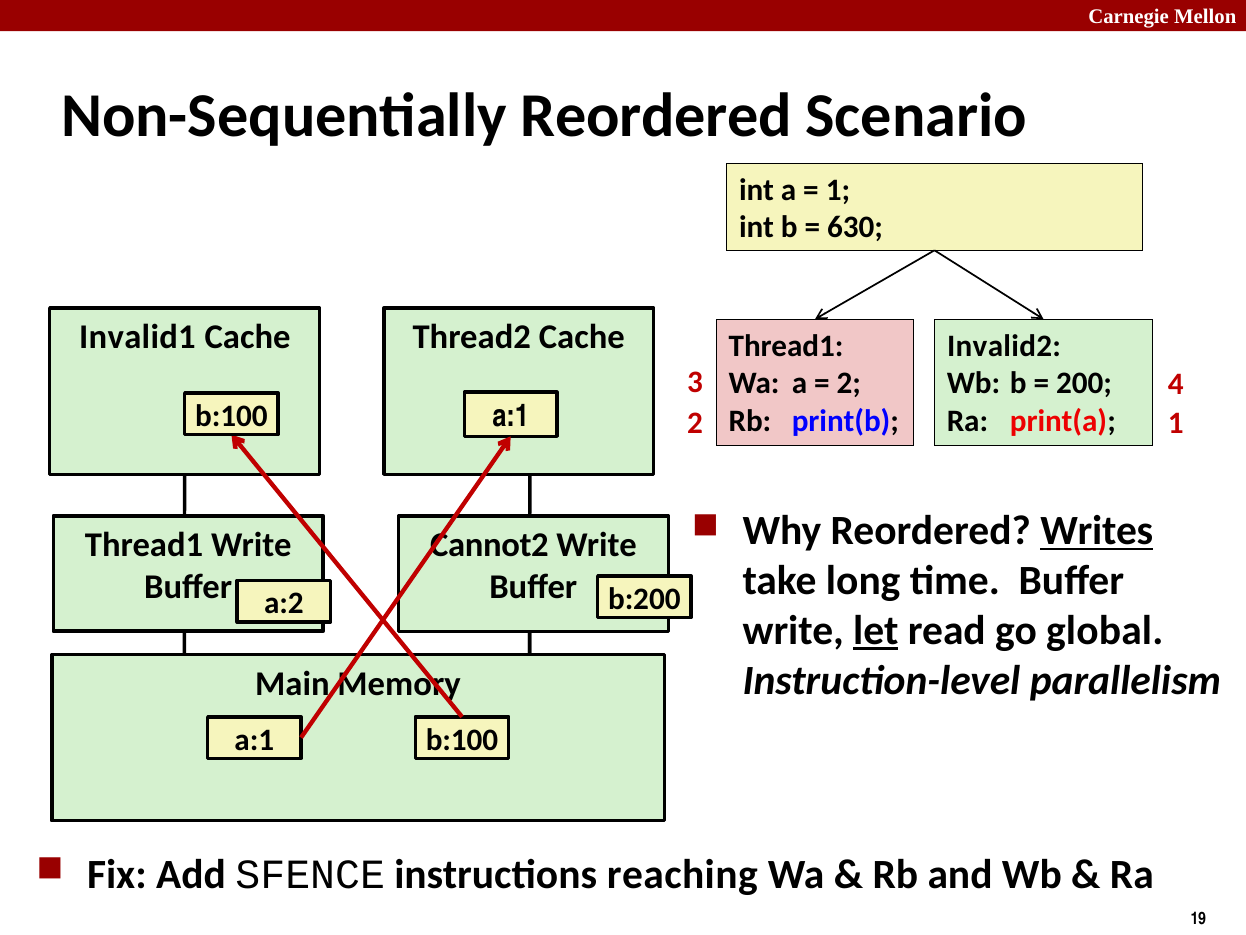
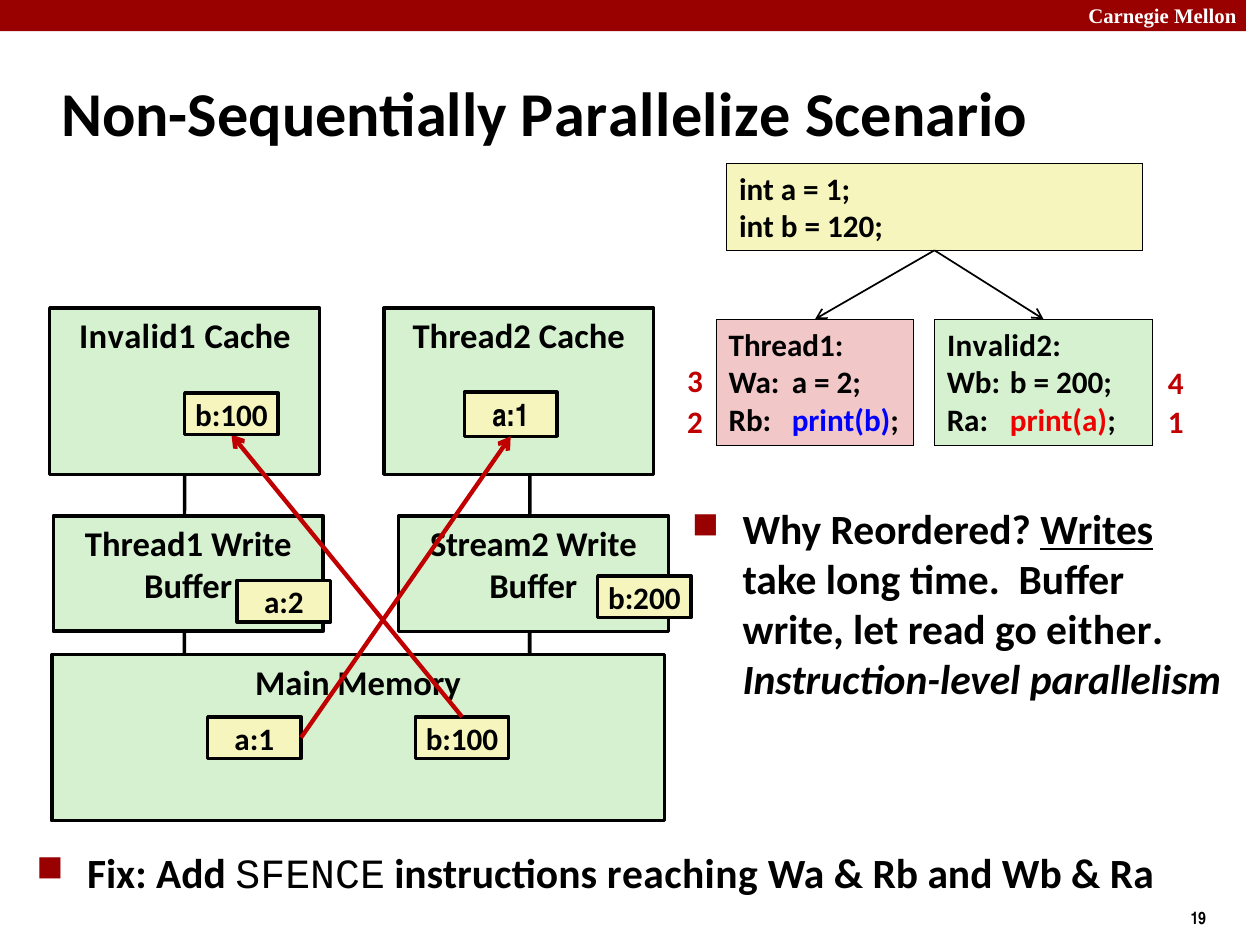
Non-Sequentially Reordered: Reordered -> Parallelize
630: 630 -> 120
Cannot2: Cannot2 -> Stream2
let underline: present -> none
global: global -> either
